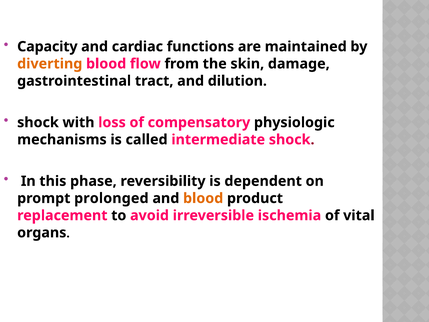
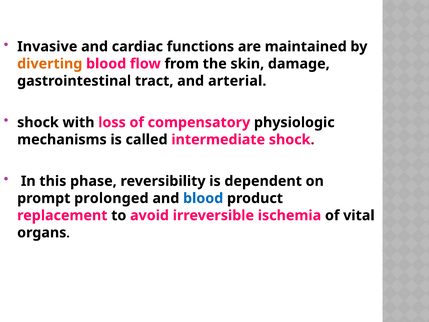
Capacity: Capacity -> Invasive
dilution: dilution -> arterial
blood at (203, 198) colour: orange -> blue
